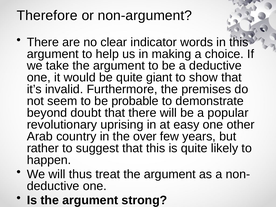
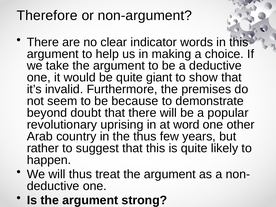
probable: probable -> because
easy: easy -> word
the over: over -> thus
